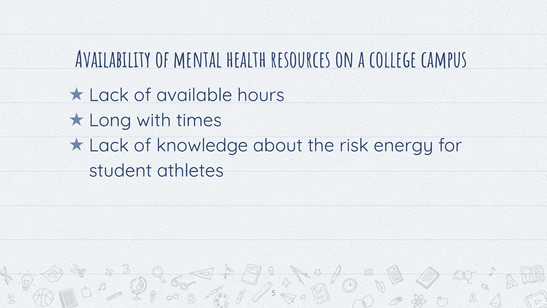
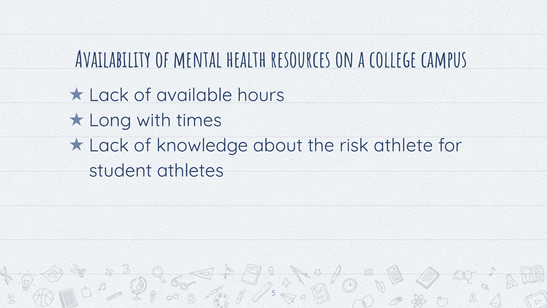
energy: energy -> athlete
